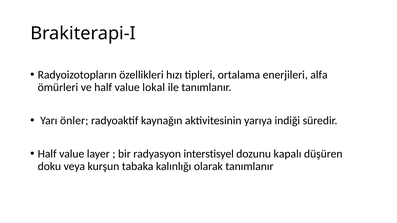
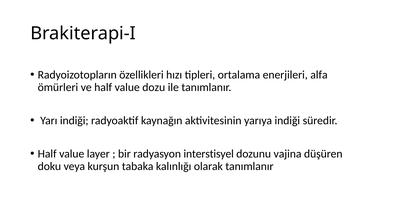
lokal: lokal -> dozu
Yarı önler: önler -> indiği
kapalı: kapalı -> vajina
